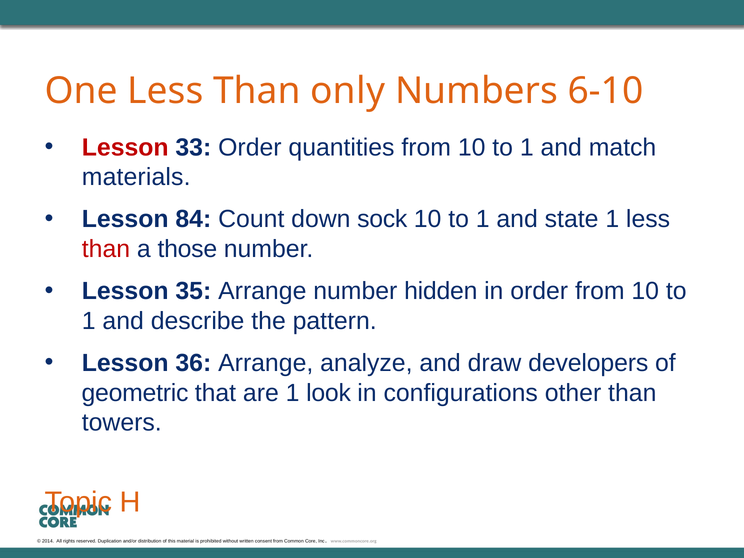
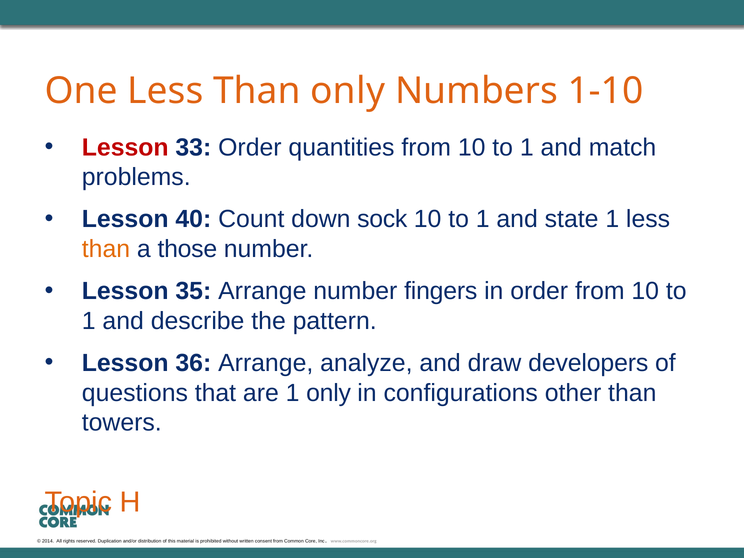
6-10: 6-10 -> 1-10
materials: materials -> problems
84: 84 -> 40
than at (106, 249) colour: red -> orange
hidden: hidden -> fingers
geometric: geometric -> questions
1 look: look -> only
